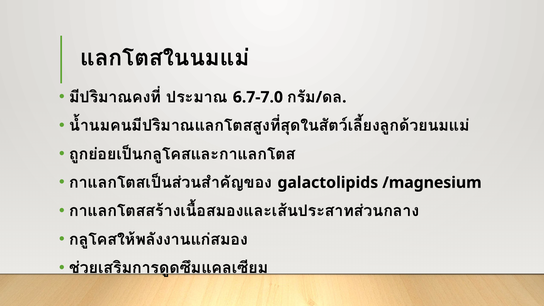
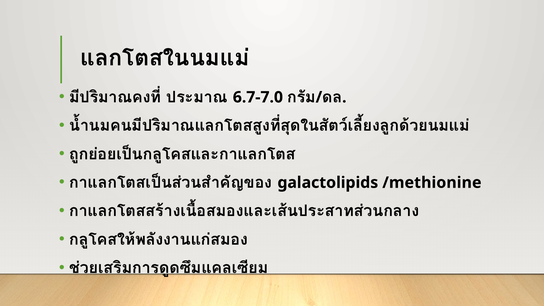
/magnesium: /magnesium -> /methionine
